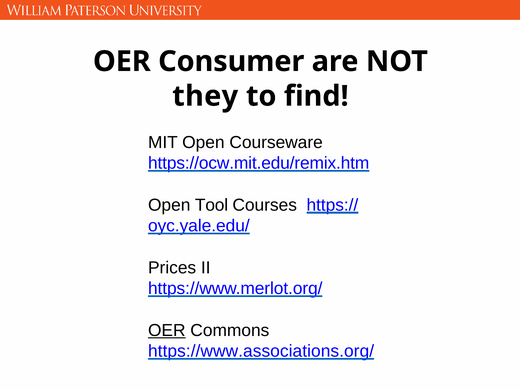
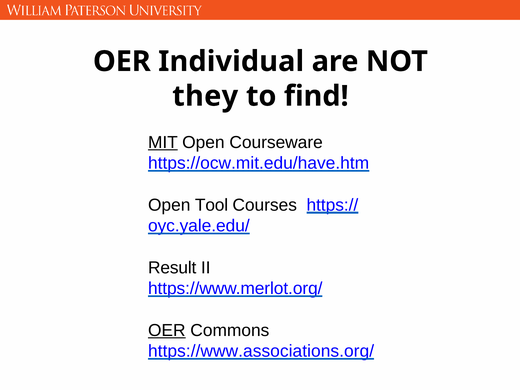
Consumer: Consumer -> Individual
MIT underline: none -> present
https://ocw.mit.edu/remix.htm: https://ocw.mit.edu/remix.htm -> https://ocw.mit.edu/have.htm
Prices: Prices -> Result
